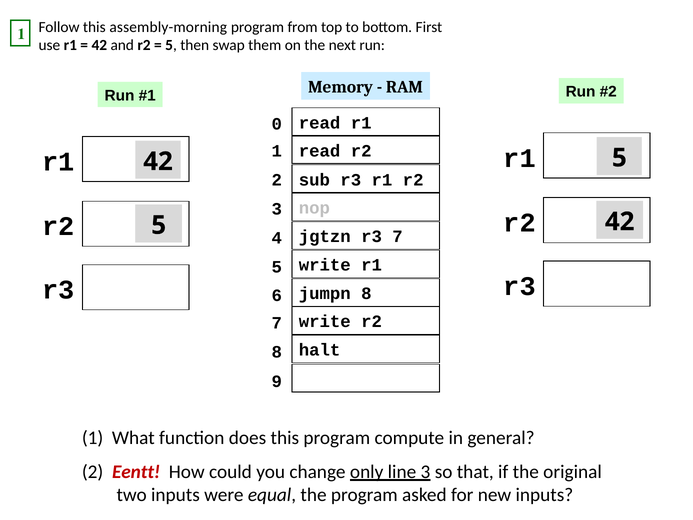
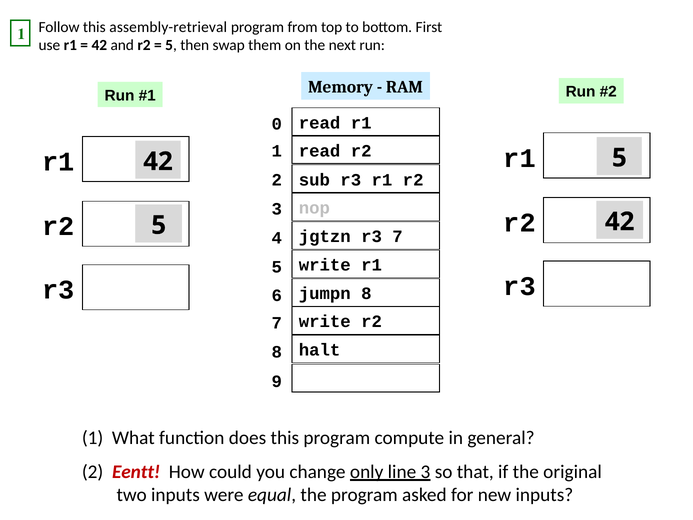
assembly-morning: assembly-morning -> assembly-retrieval
